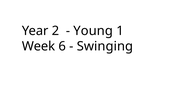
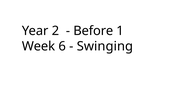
Young: Young -> Before
